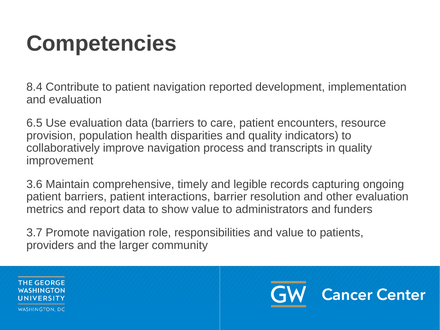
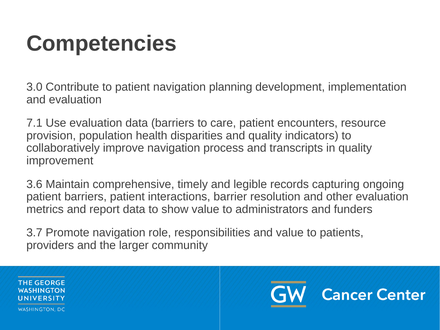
8.4: 8.4 -> 3.0
reported: reported -> planning
6.5: 6.5 -> 7.1
